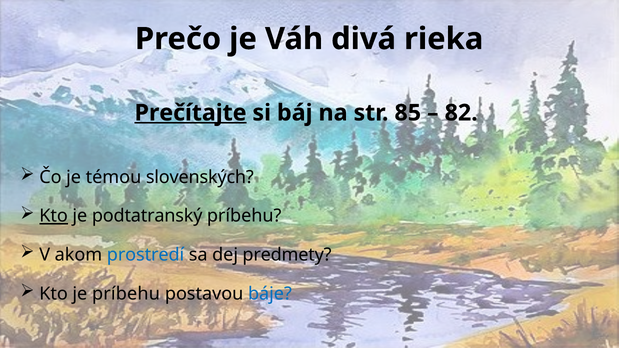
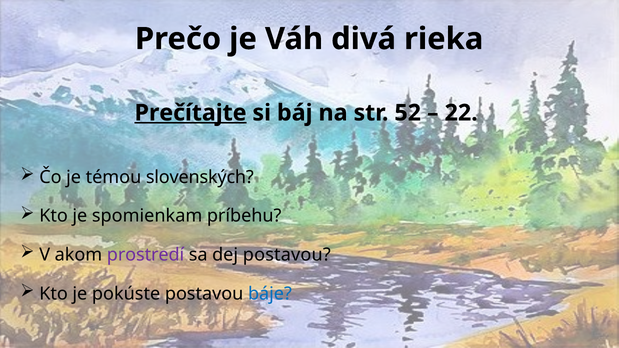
85: 85 -> 52
82: 82 -> 22
Kto at (54, 216) underline: present -> none
podtatranský: podtatranský -> spomienkam
prostredí colour: blue -> purple
dej predmety: predmety -> postavou
je príbehu: príbehu -> pokúste
